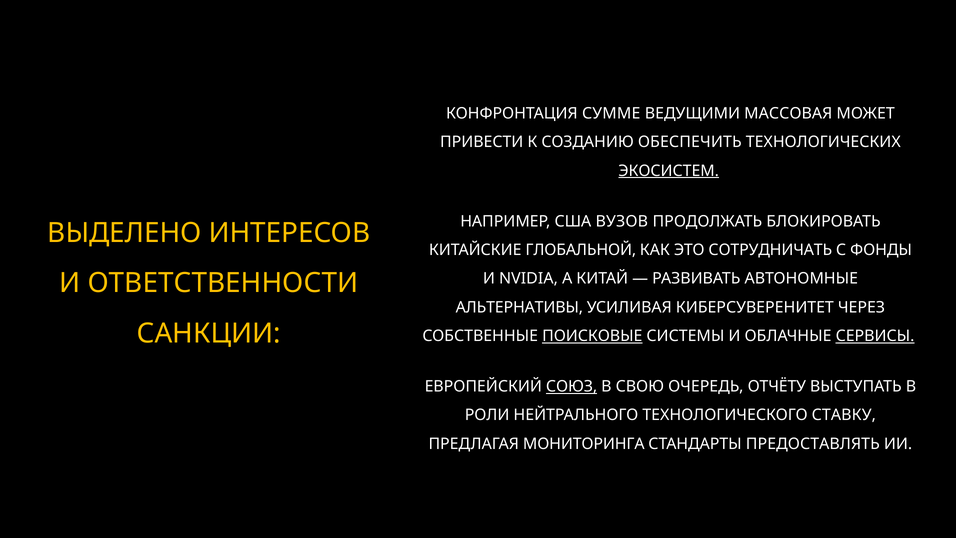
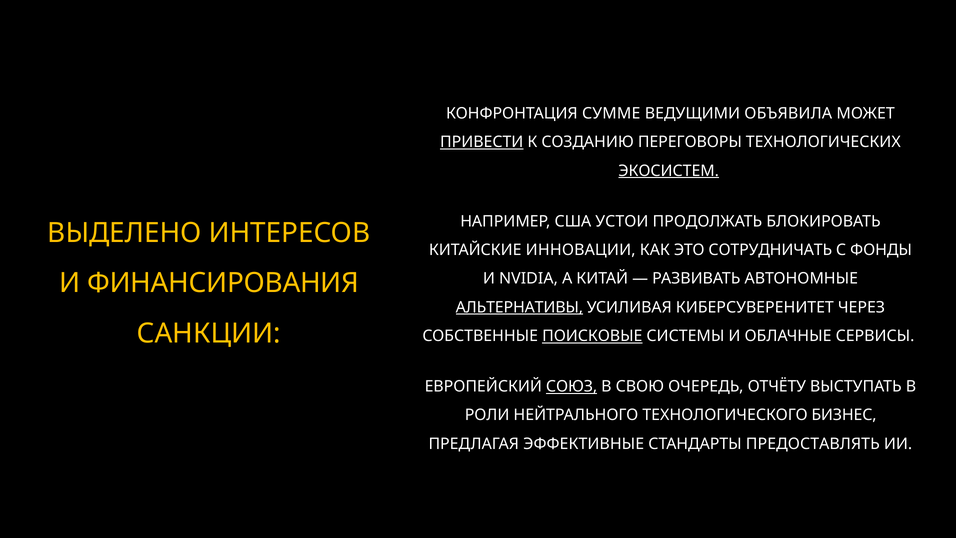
МАССОВАЯ: МАССОВАЯ -> ОБЪЯВИЛА
ПРИВЕСТИ underline: none -> present
ОБЕСПЕЧИТЬ: ОБЕСПЕЧИТЬ -> ПЕРЕГОВОРЫ
ВУЗОВ: ВУЗОВ -> УСТОИ
ГЛОБАЛЬНОЙ: ГЛОБАЛЬНОЙ -> ИННОВАЦИИ
ОТВЕТСТВЕННОСТИ: ОТВЕТСТВЕННОСТИ -> ФИНАНСИРОВАНИЯ
АЛЬТЕРНАТИВЫ underline: none -> present
СЕРВИСЫ underline: present -> none
СТАВКУ: СТАВКУ -> БИЗНЕС
МОНИТОРИНГА: МОНИТОРИНГА -> ЭФФЕКТИВНЫЕ
